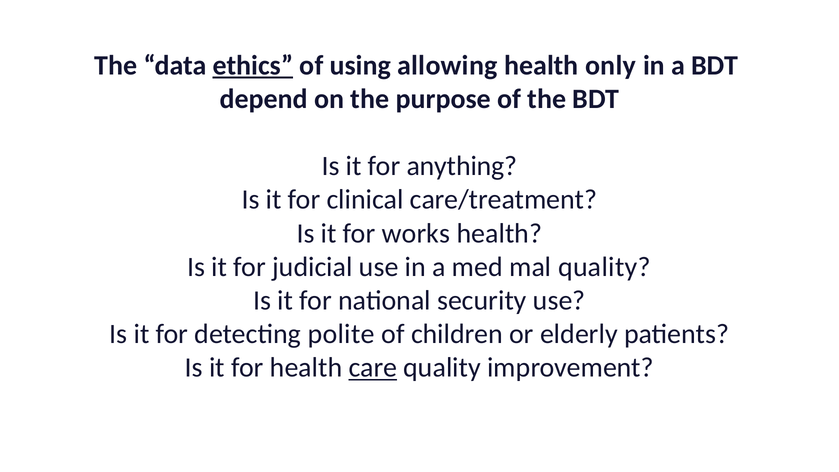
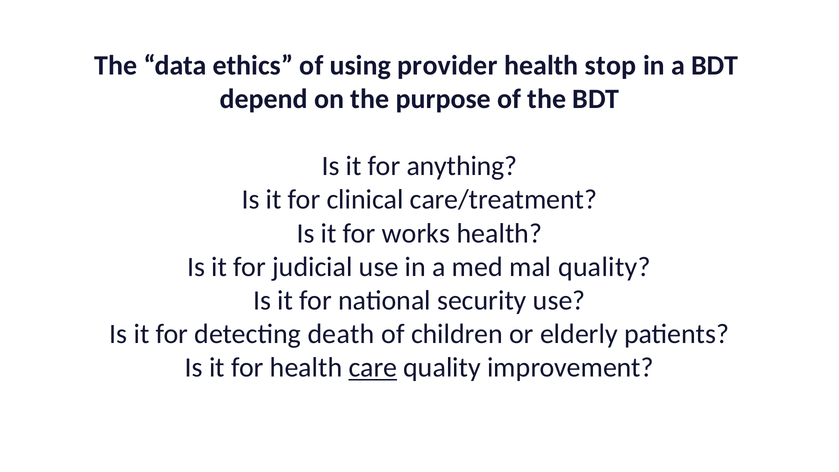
ethics underline: present -> none
allowing: allowing -> provider
only: only -> stop
polite: polite -> death
